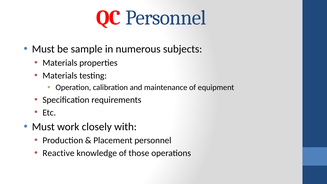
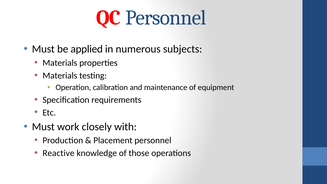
sample: sample -> applied
